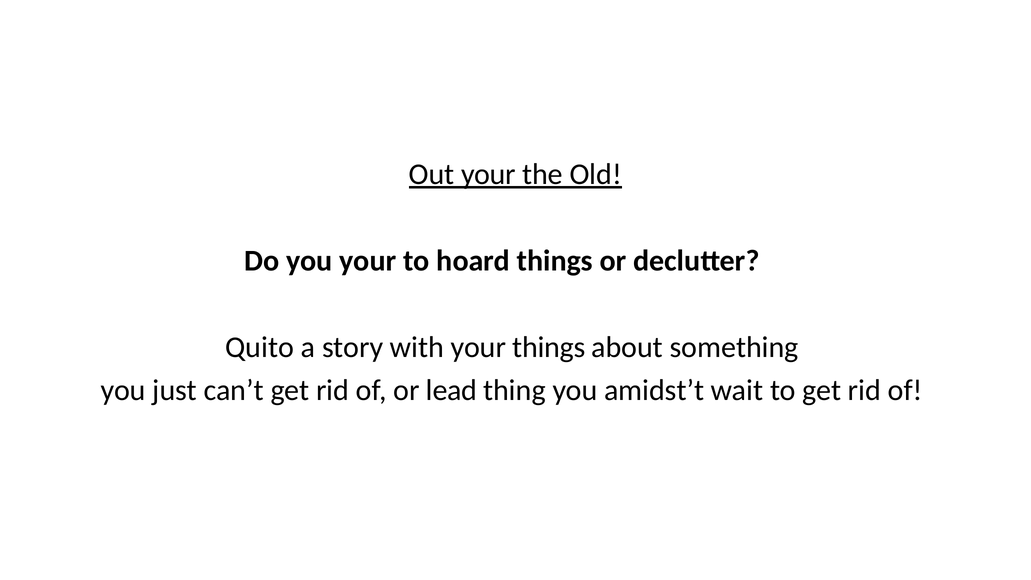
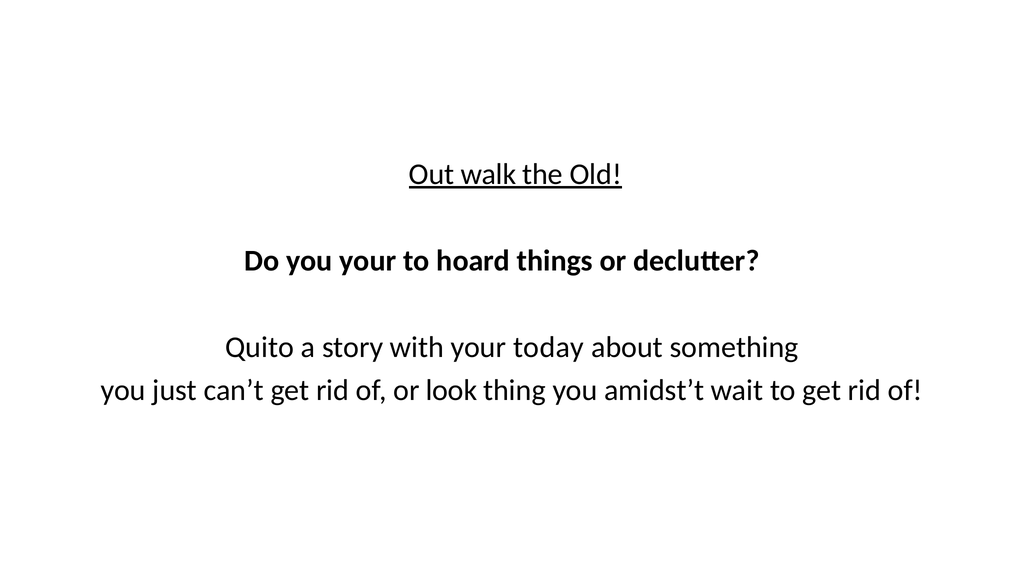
Out your: your -> walk
your things: things -> today
lead: lead -> look
